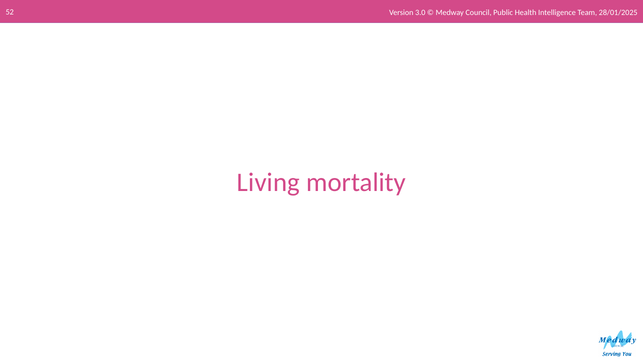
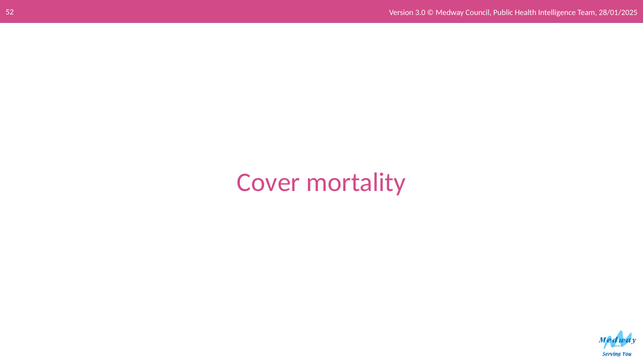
Living: Living -> Cover
